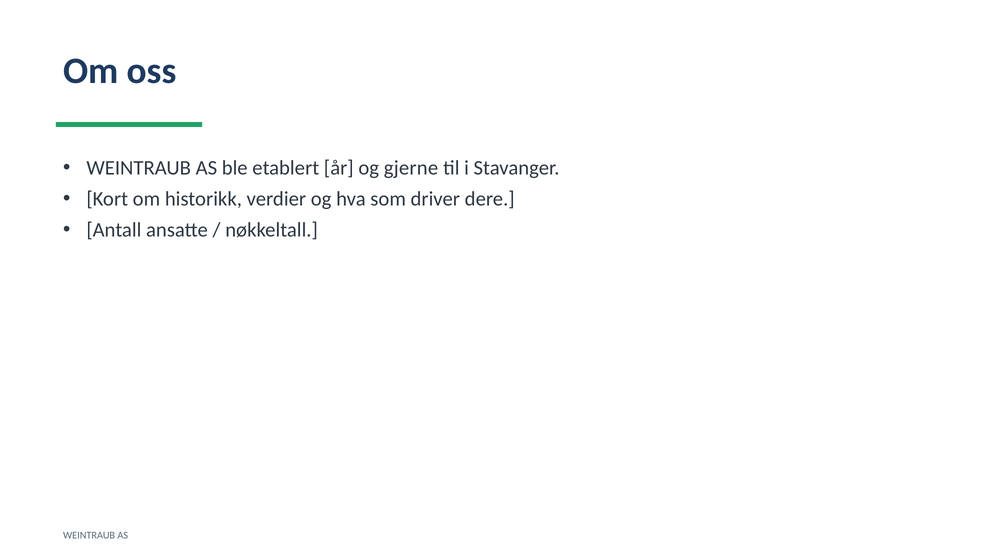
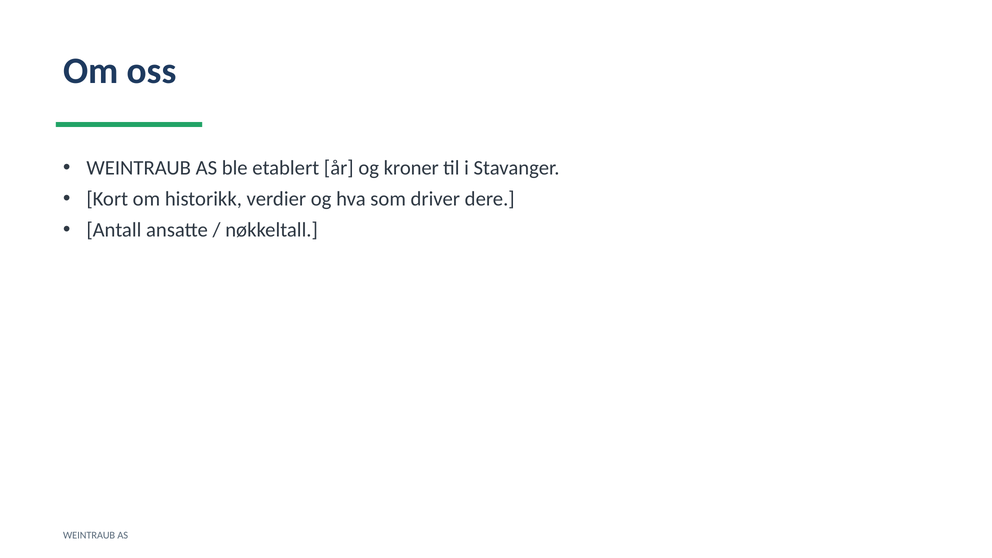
gjerne: gjerne -> kroner
